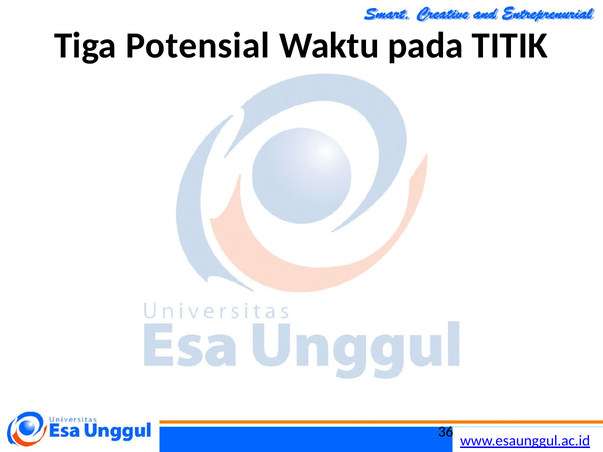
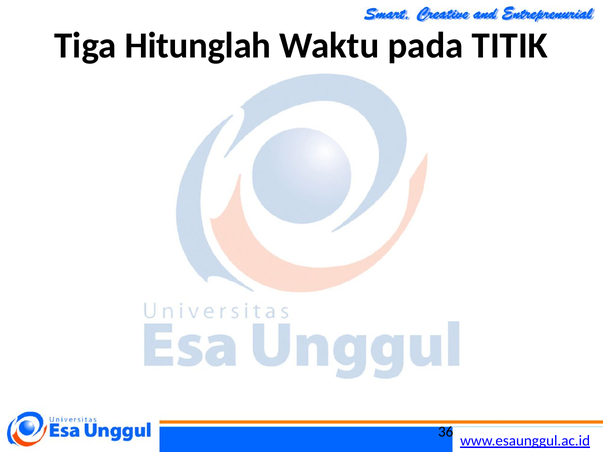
Potensial: Potensial -> Hitunglah
